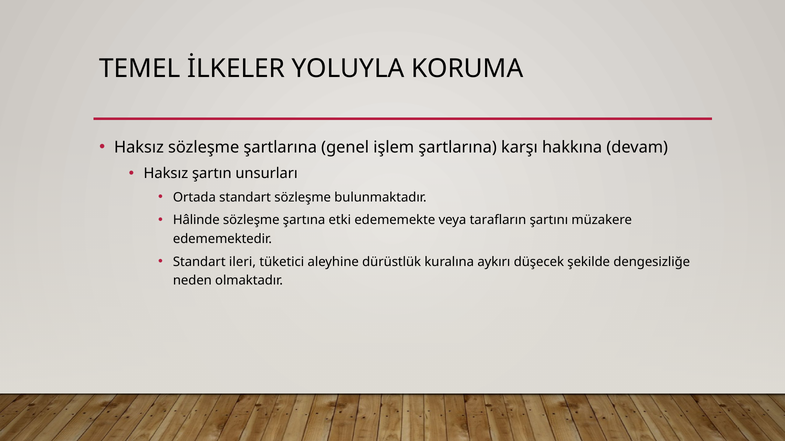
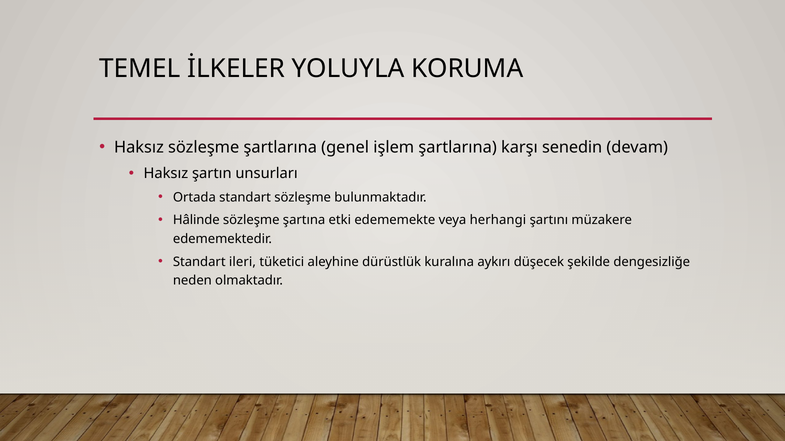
hakkına: hakkına -> senedin
tarafların: tarafların -> herhangi
